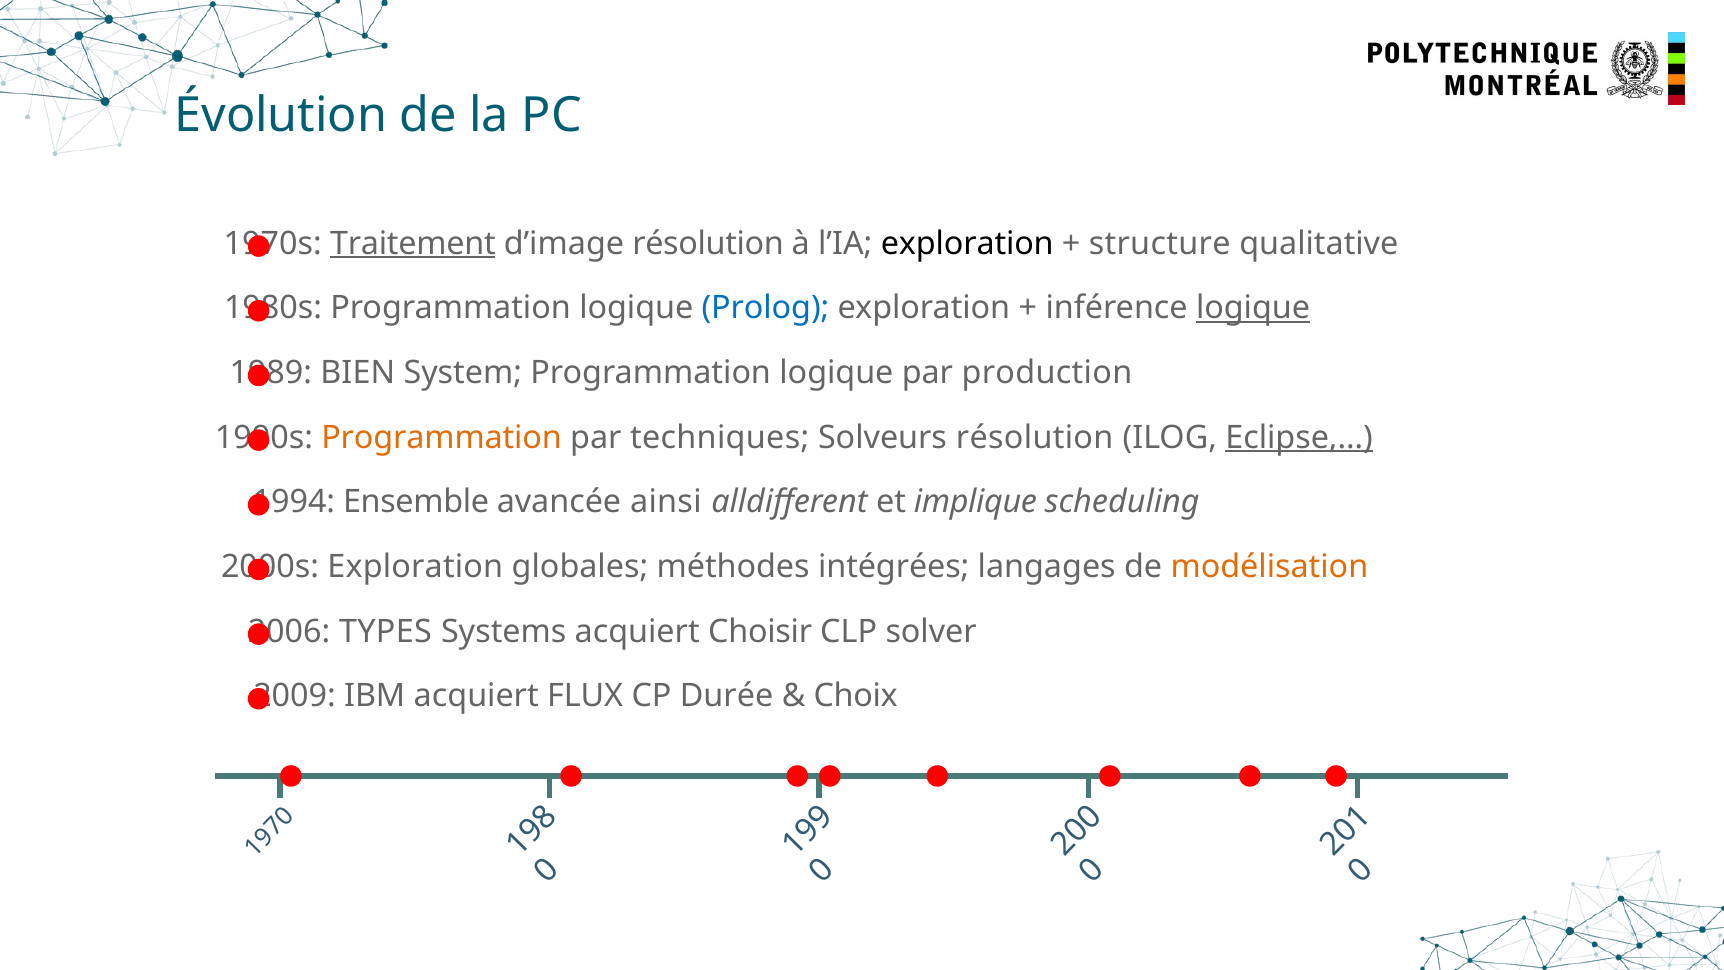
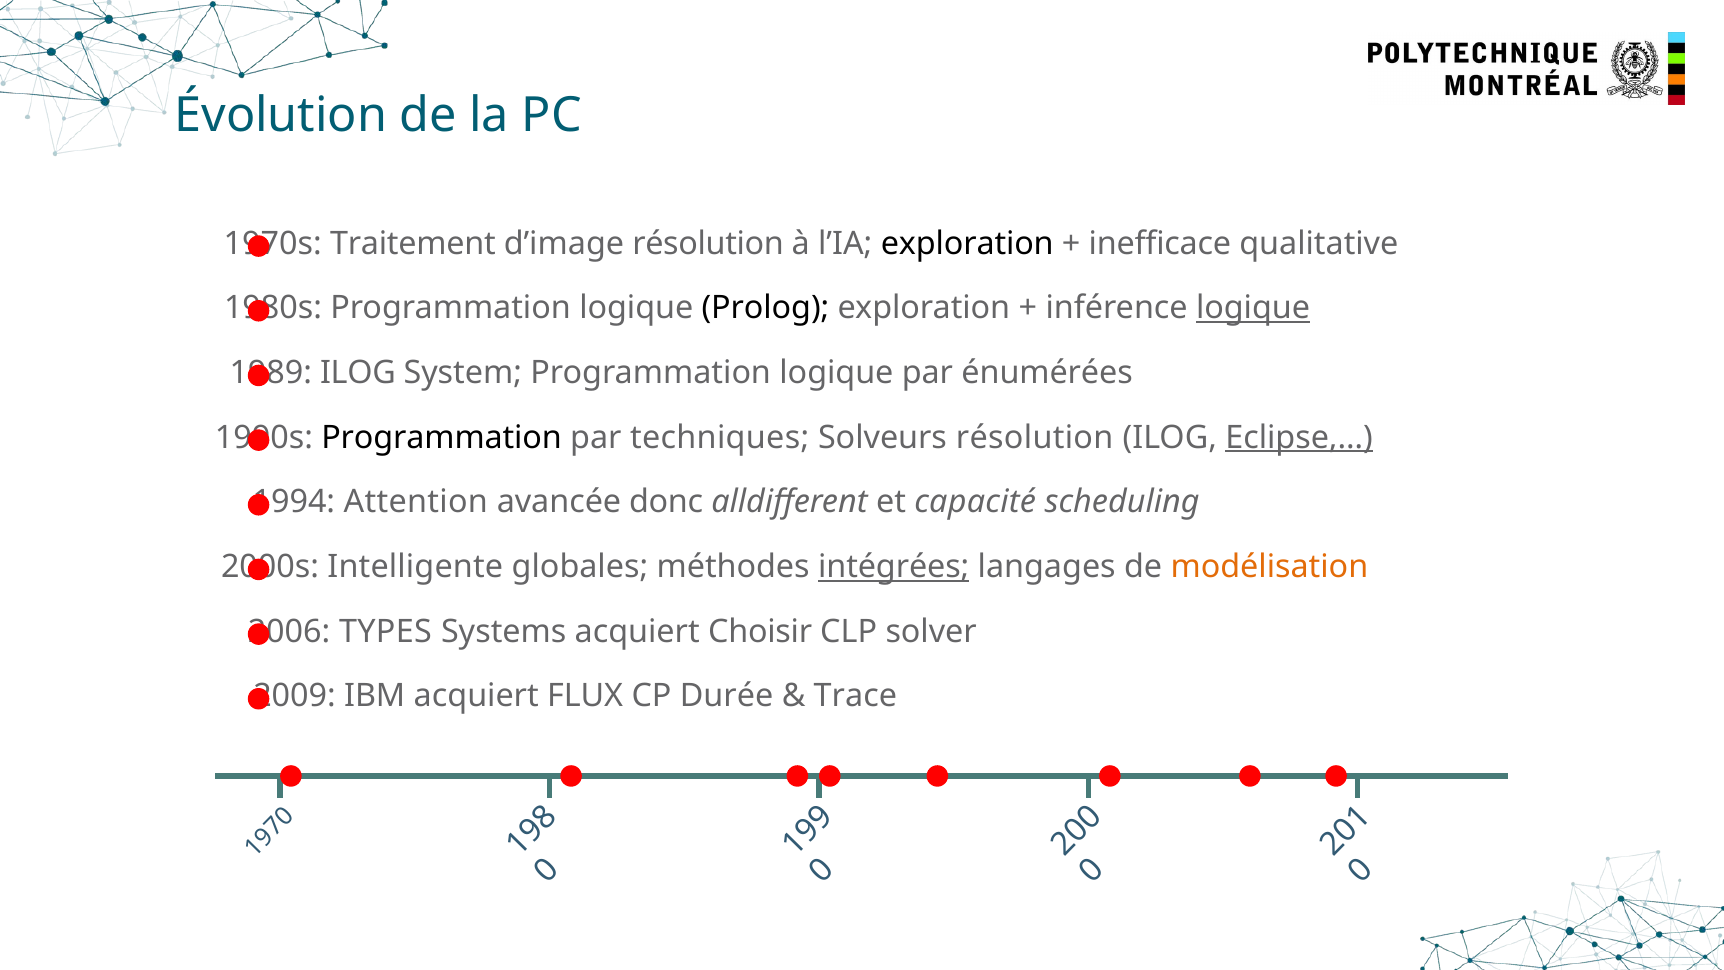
Traitement underline: present -> none
structure: structure -> inefficace
Prolog colour: blue -> black
BIEN at (358, 373): BIEN -> ILOG
production: production -> énumérées
Programmation at (442, 437) colour: orange -> black
Ensemble: Ensemble -> Attention
ainsi: ainsi -> donc
implique: implique -> capacité
Exploration at (415, 567): Exploration -> Intelligente
intégrées underline: none -> present
Choix: Choix -> Trace
